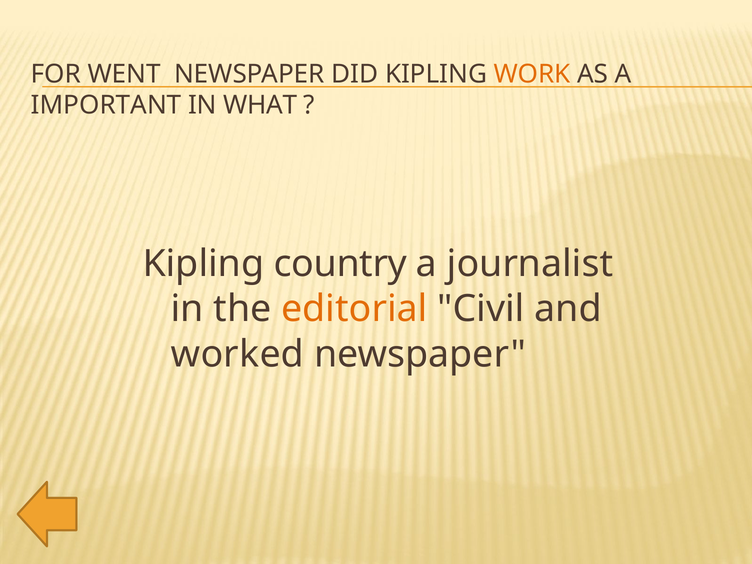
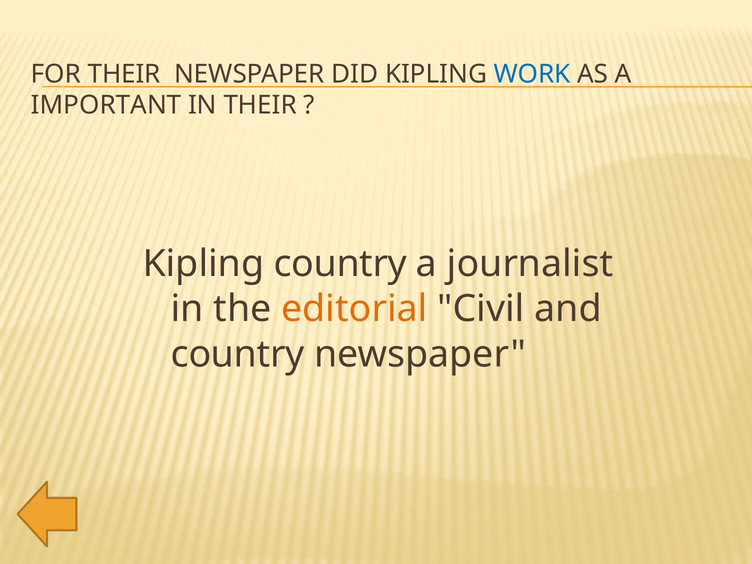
FOR WENT: WENT -> THEIR
WORK colour: orange -> blue
IN WHAT: WHAT -> THEIR
worked at (237, 354): worked -> country
